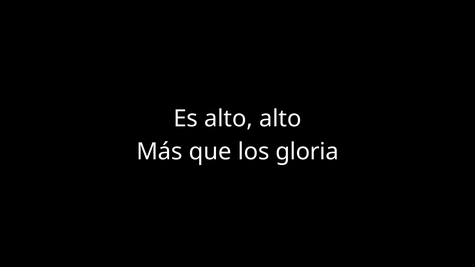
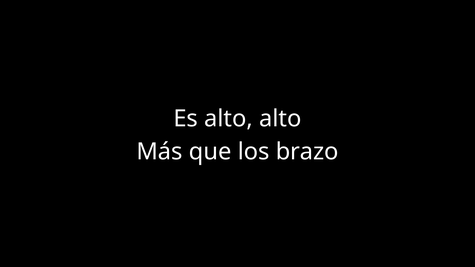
gloria: gloria -> brazo
